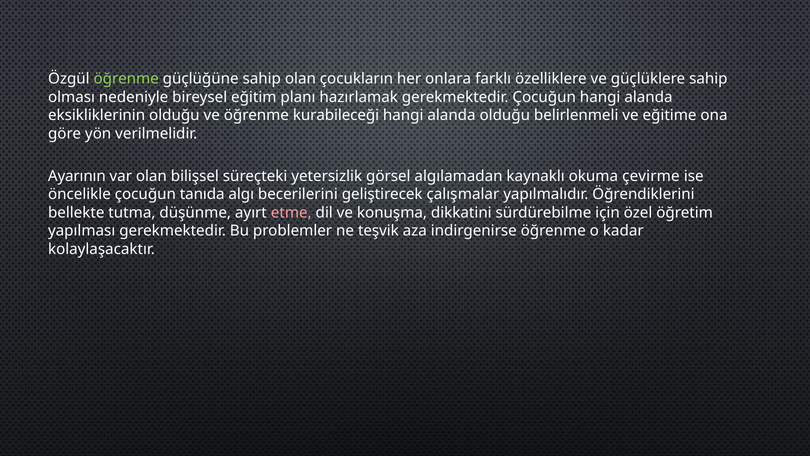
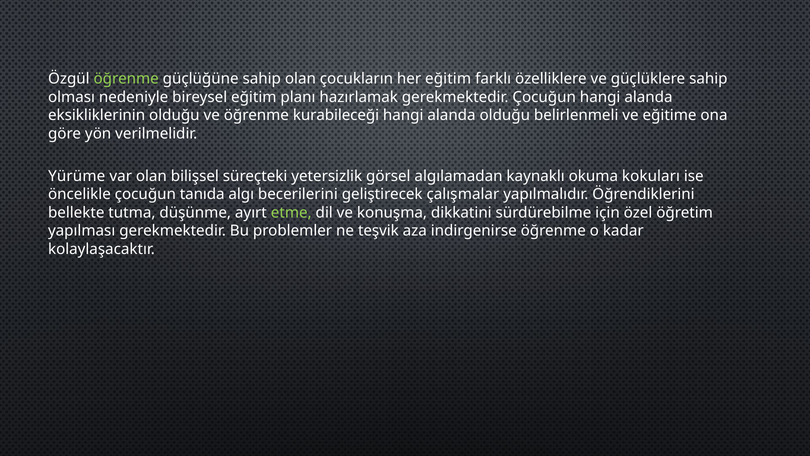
her onlara: onlara -> eğitim
Ayarının: Ayarının -> Yürüme
çevirme: çevirme -> kokuları
etme colour: pink -> light green
